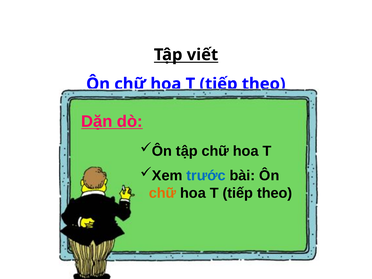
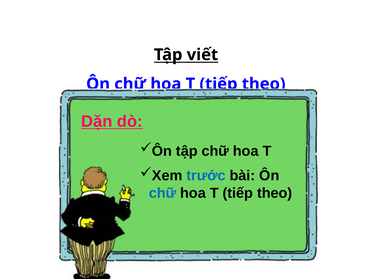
chữ at (162, 193) colour: orange -> blue
